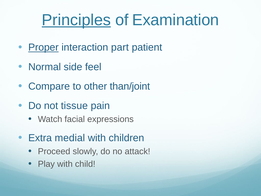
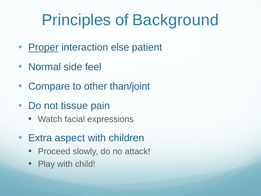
Principles underline: present -> none
Examination: Examination -> Background
part: part -> else
medial: medial -> aspect
